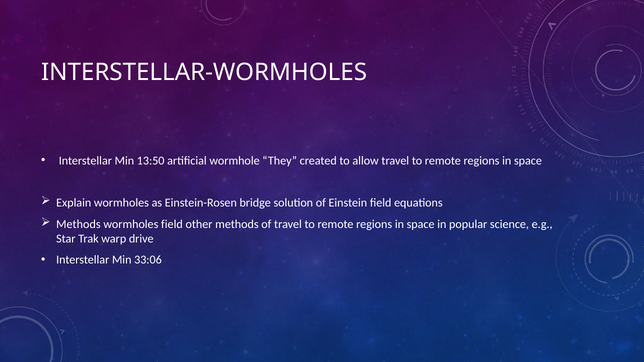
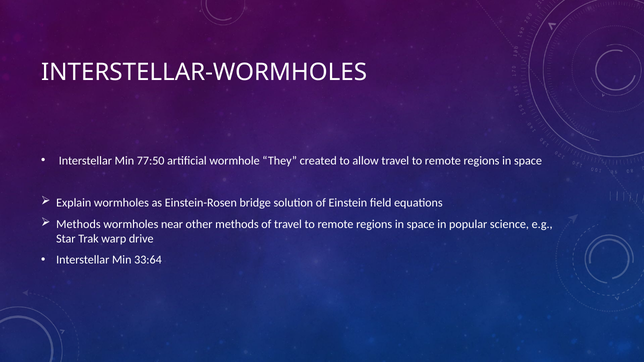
13:50: 13:50 -> 77:50
wormholes field: field -> near
33:06: 33:06 -> 33:64
